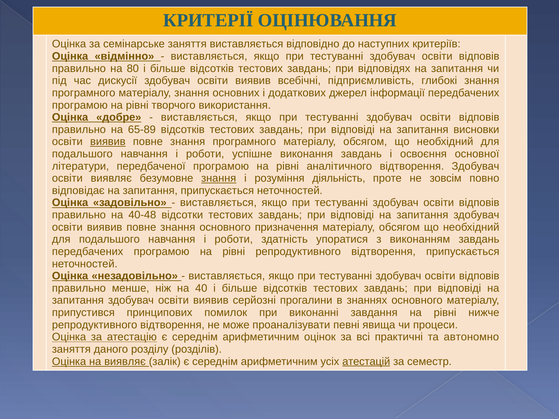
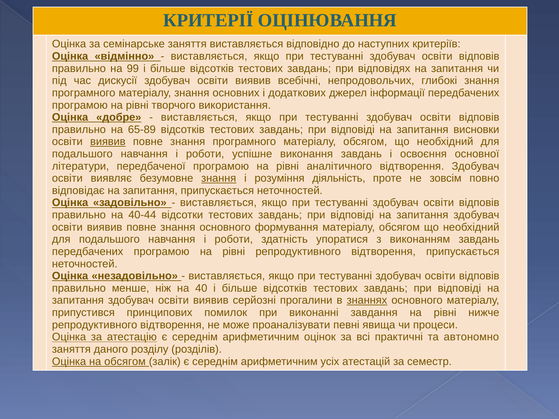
80: 80 -> 99
підприємливість: підприємливість -> непродовольчих
40-48: 40-48 -> 40-44
призначення: призначення -> формування
знаннях underline: none -> present
на виявляє: виявляє -> обсягом
атестацій underline: present -> none
